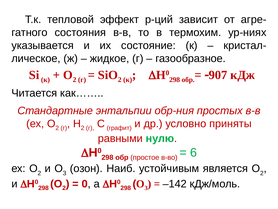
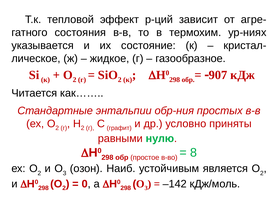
6: 6 -> 8
